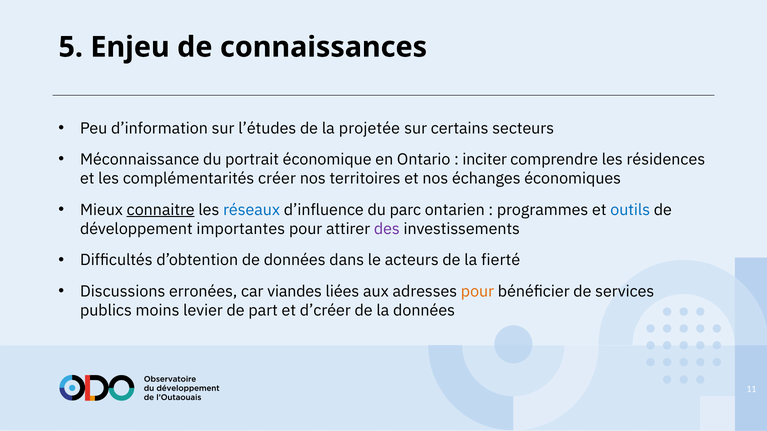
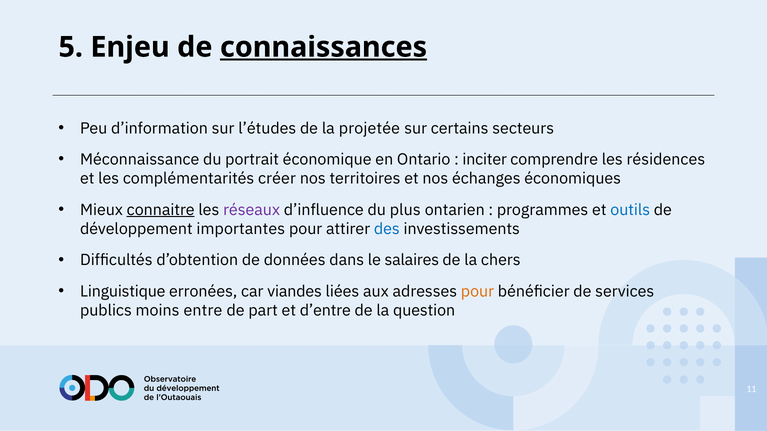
connaissances underline: none -> present
réseaux colour: blue -> purple
parc: parc -> plus
des colour: purple -> blue
acteurs: acteurs -> salaires
fierté: fierté -> chers
Discussions: Discussions -> Linguistique
levier: levier -> entre
d’créer: d’créer -> d’entre
la données: données -> question
